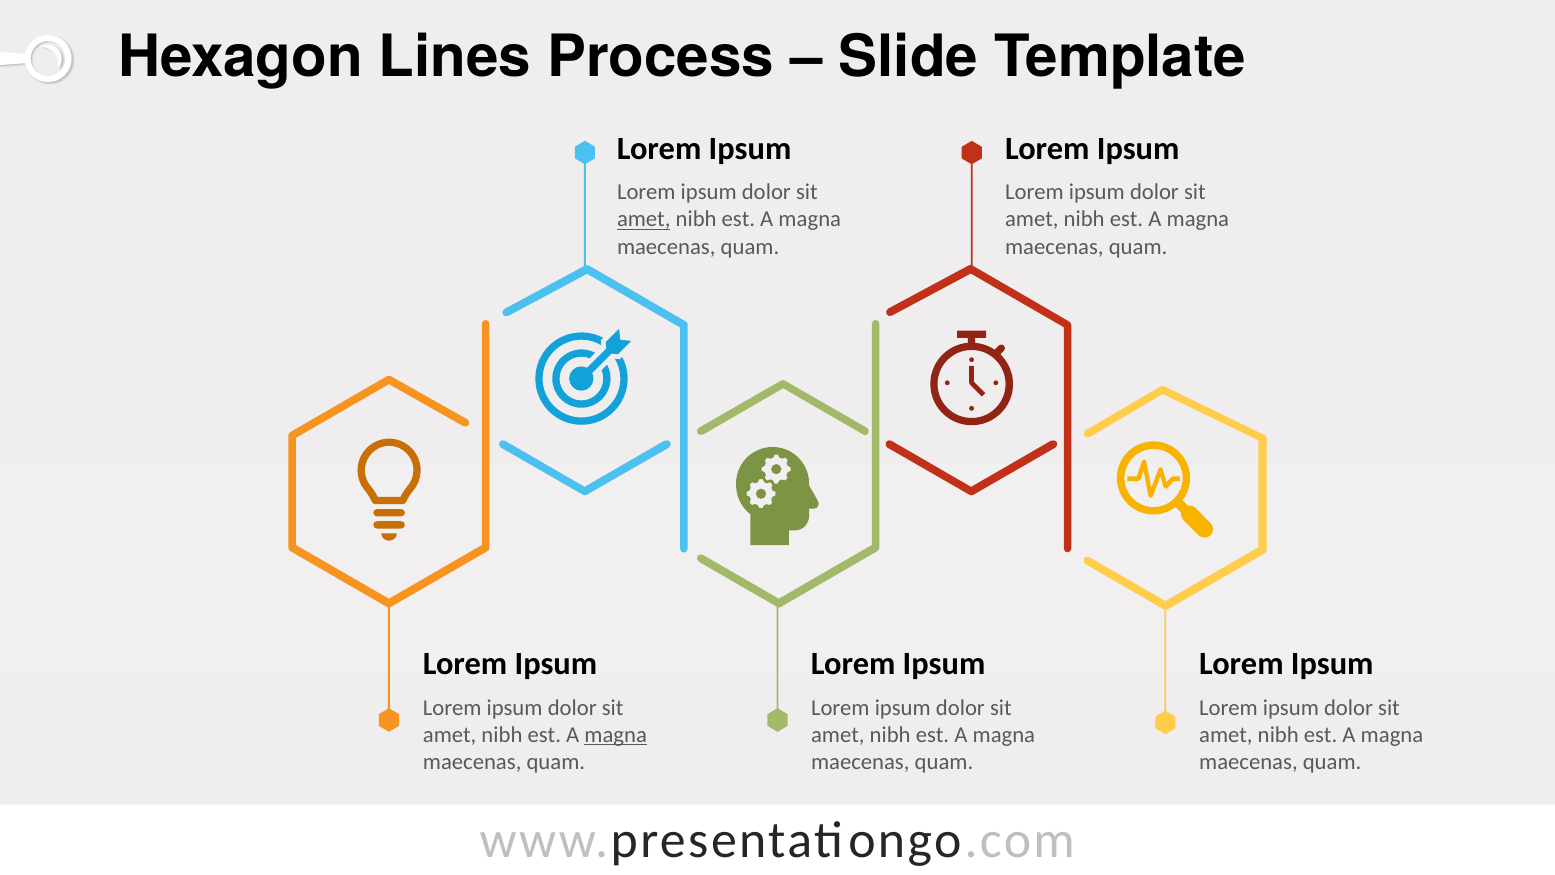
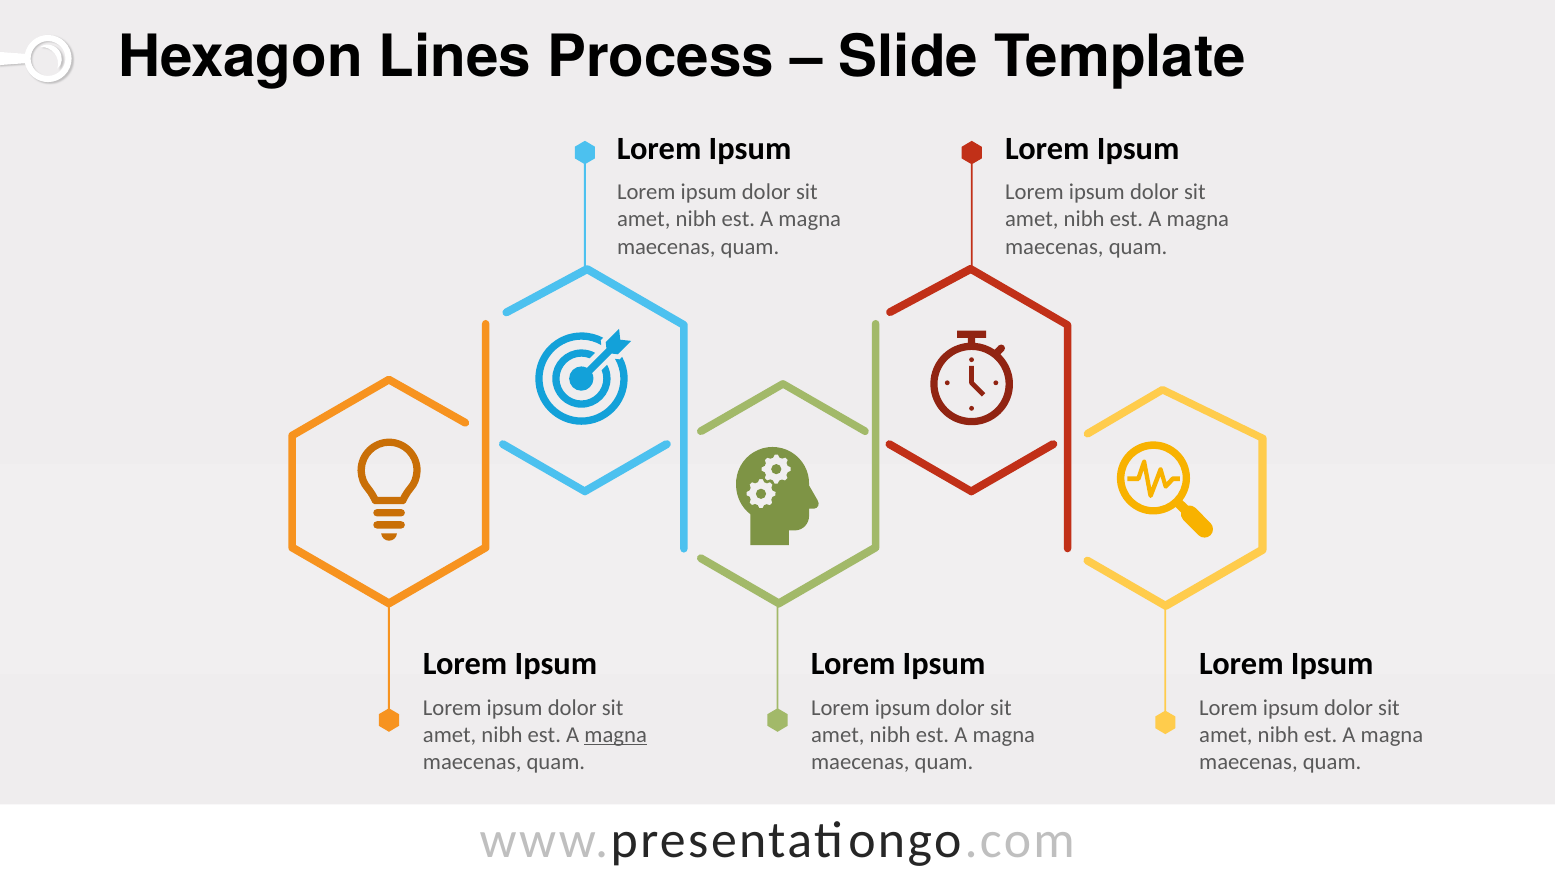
amet at (644, 219) underline: present -> none
